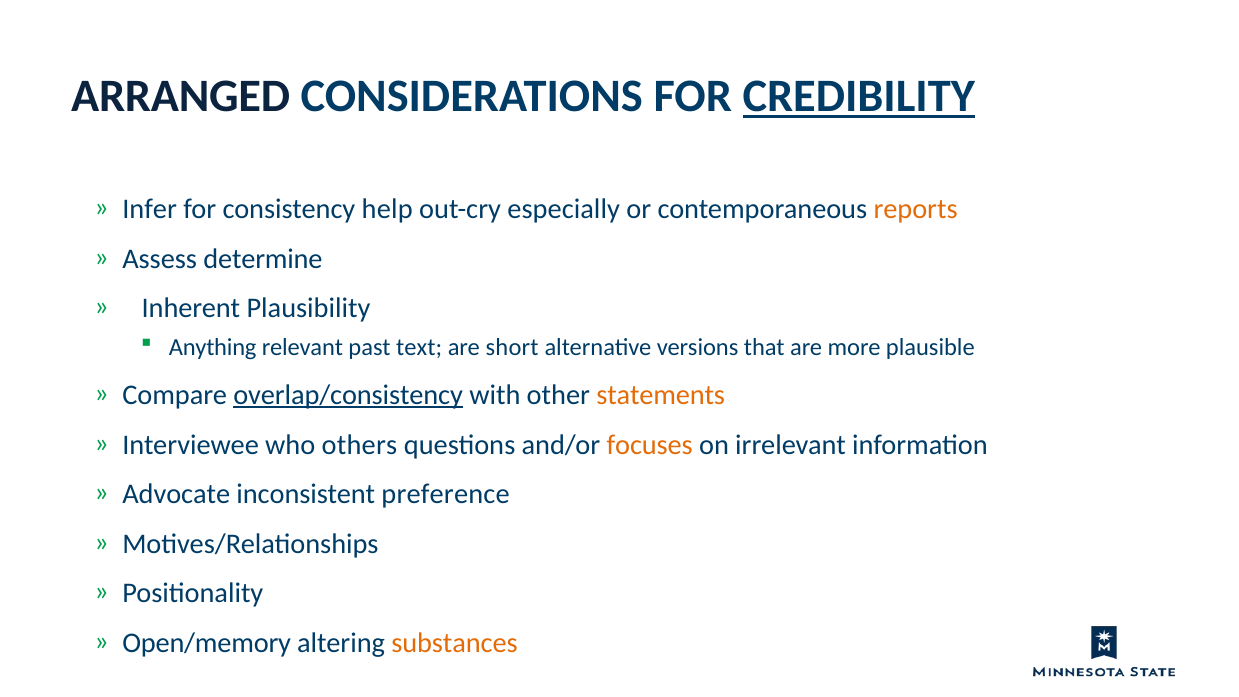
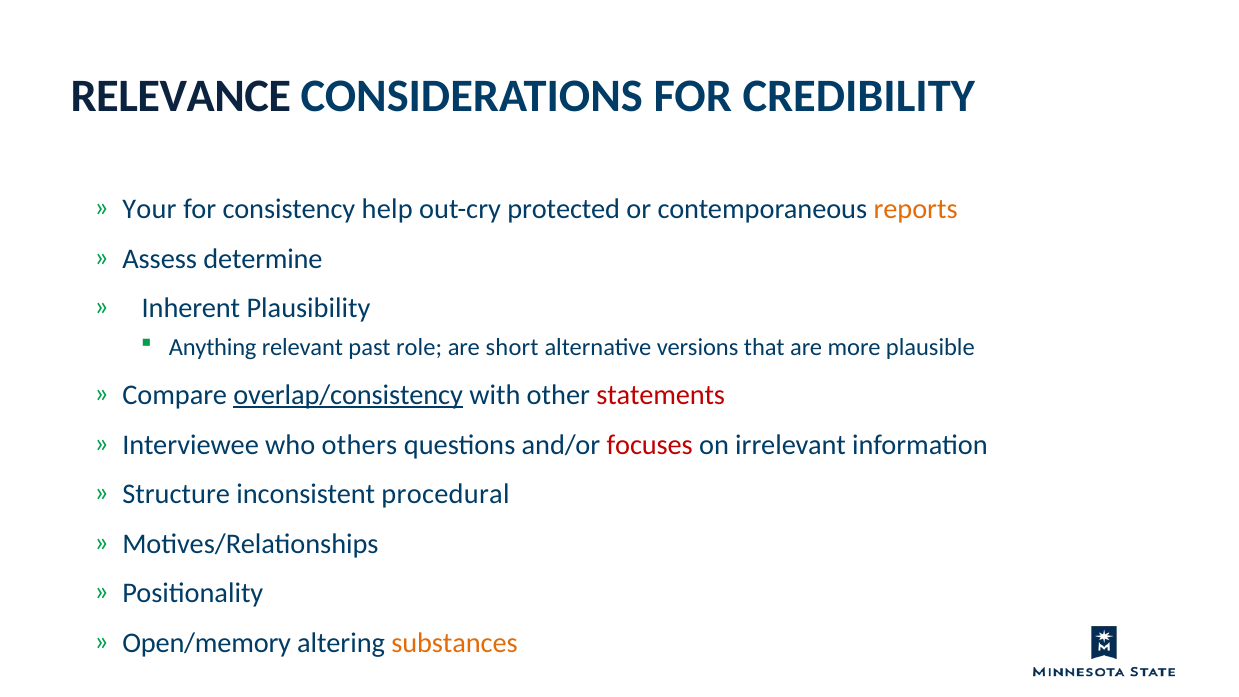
ARRANGED: ARRANGED -> RELEVANCE
CREDIBILITY underline: present -> none
Infer: Infer -> Your
especially: especially -> protected
text: text -> role
statements colour: orange -> red
focuses colour: orange -> red
Advocate: Advocate -> Structure
preference: preference -> procedural
